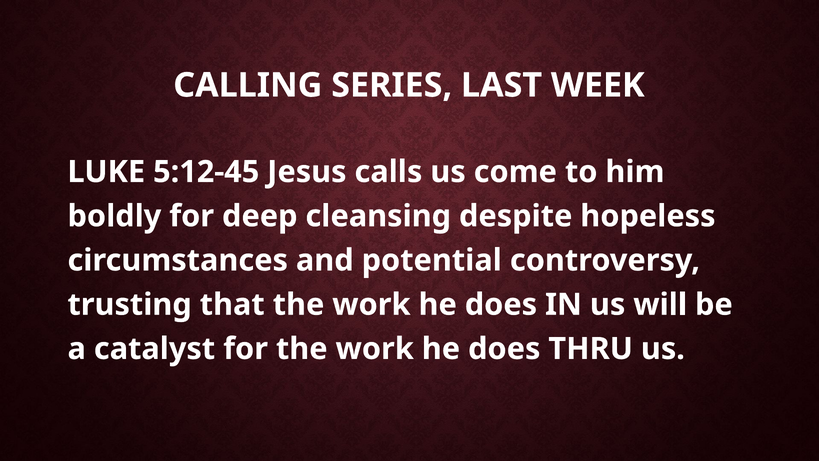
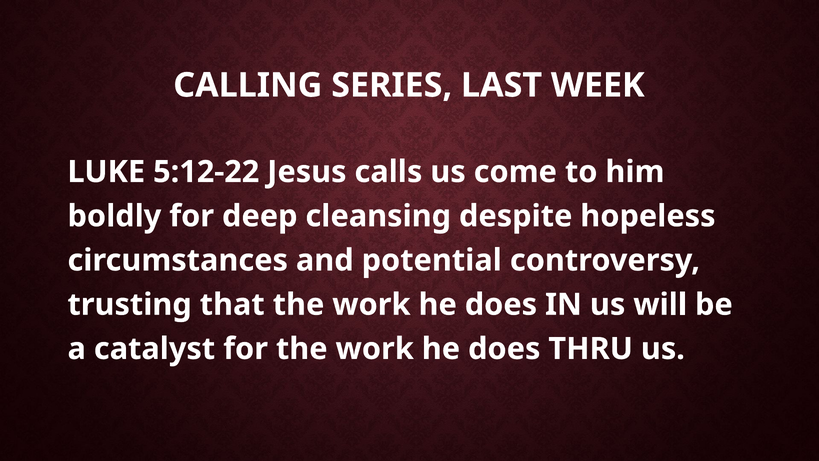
5:12-45: 5:12-45 -> 5:12-22
